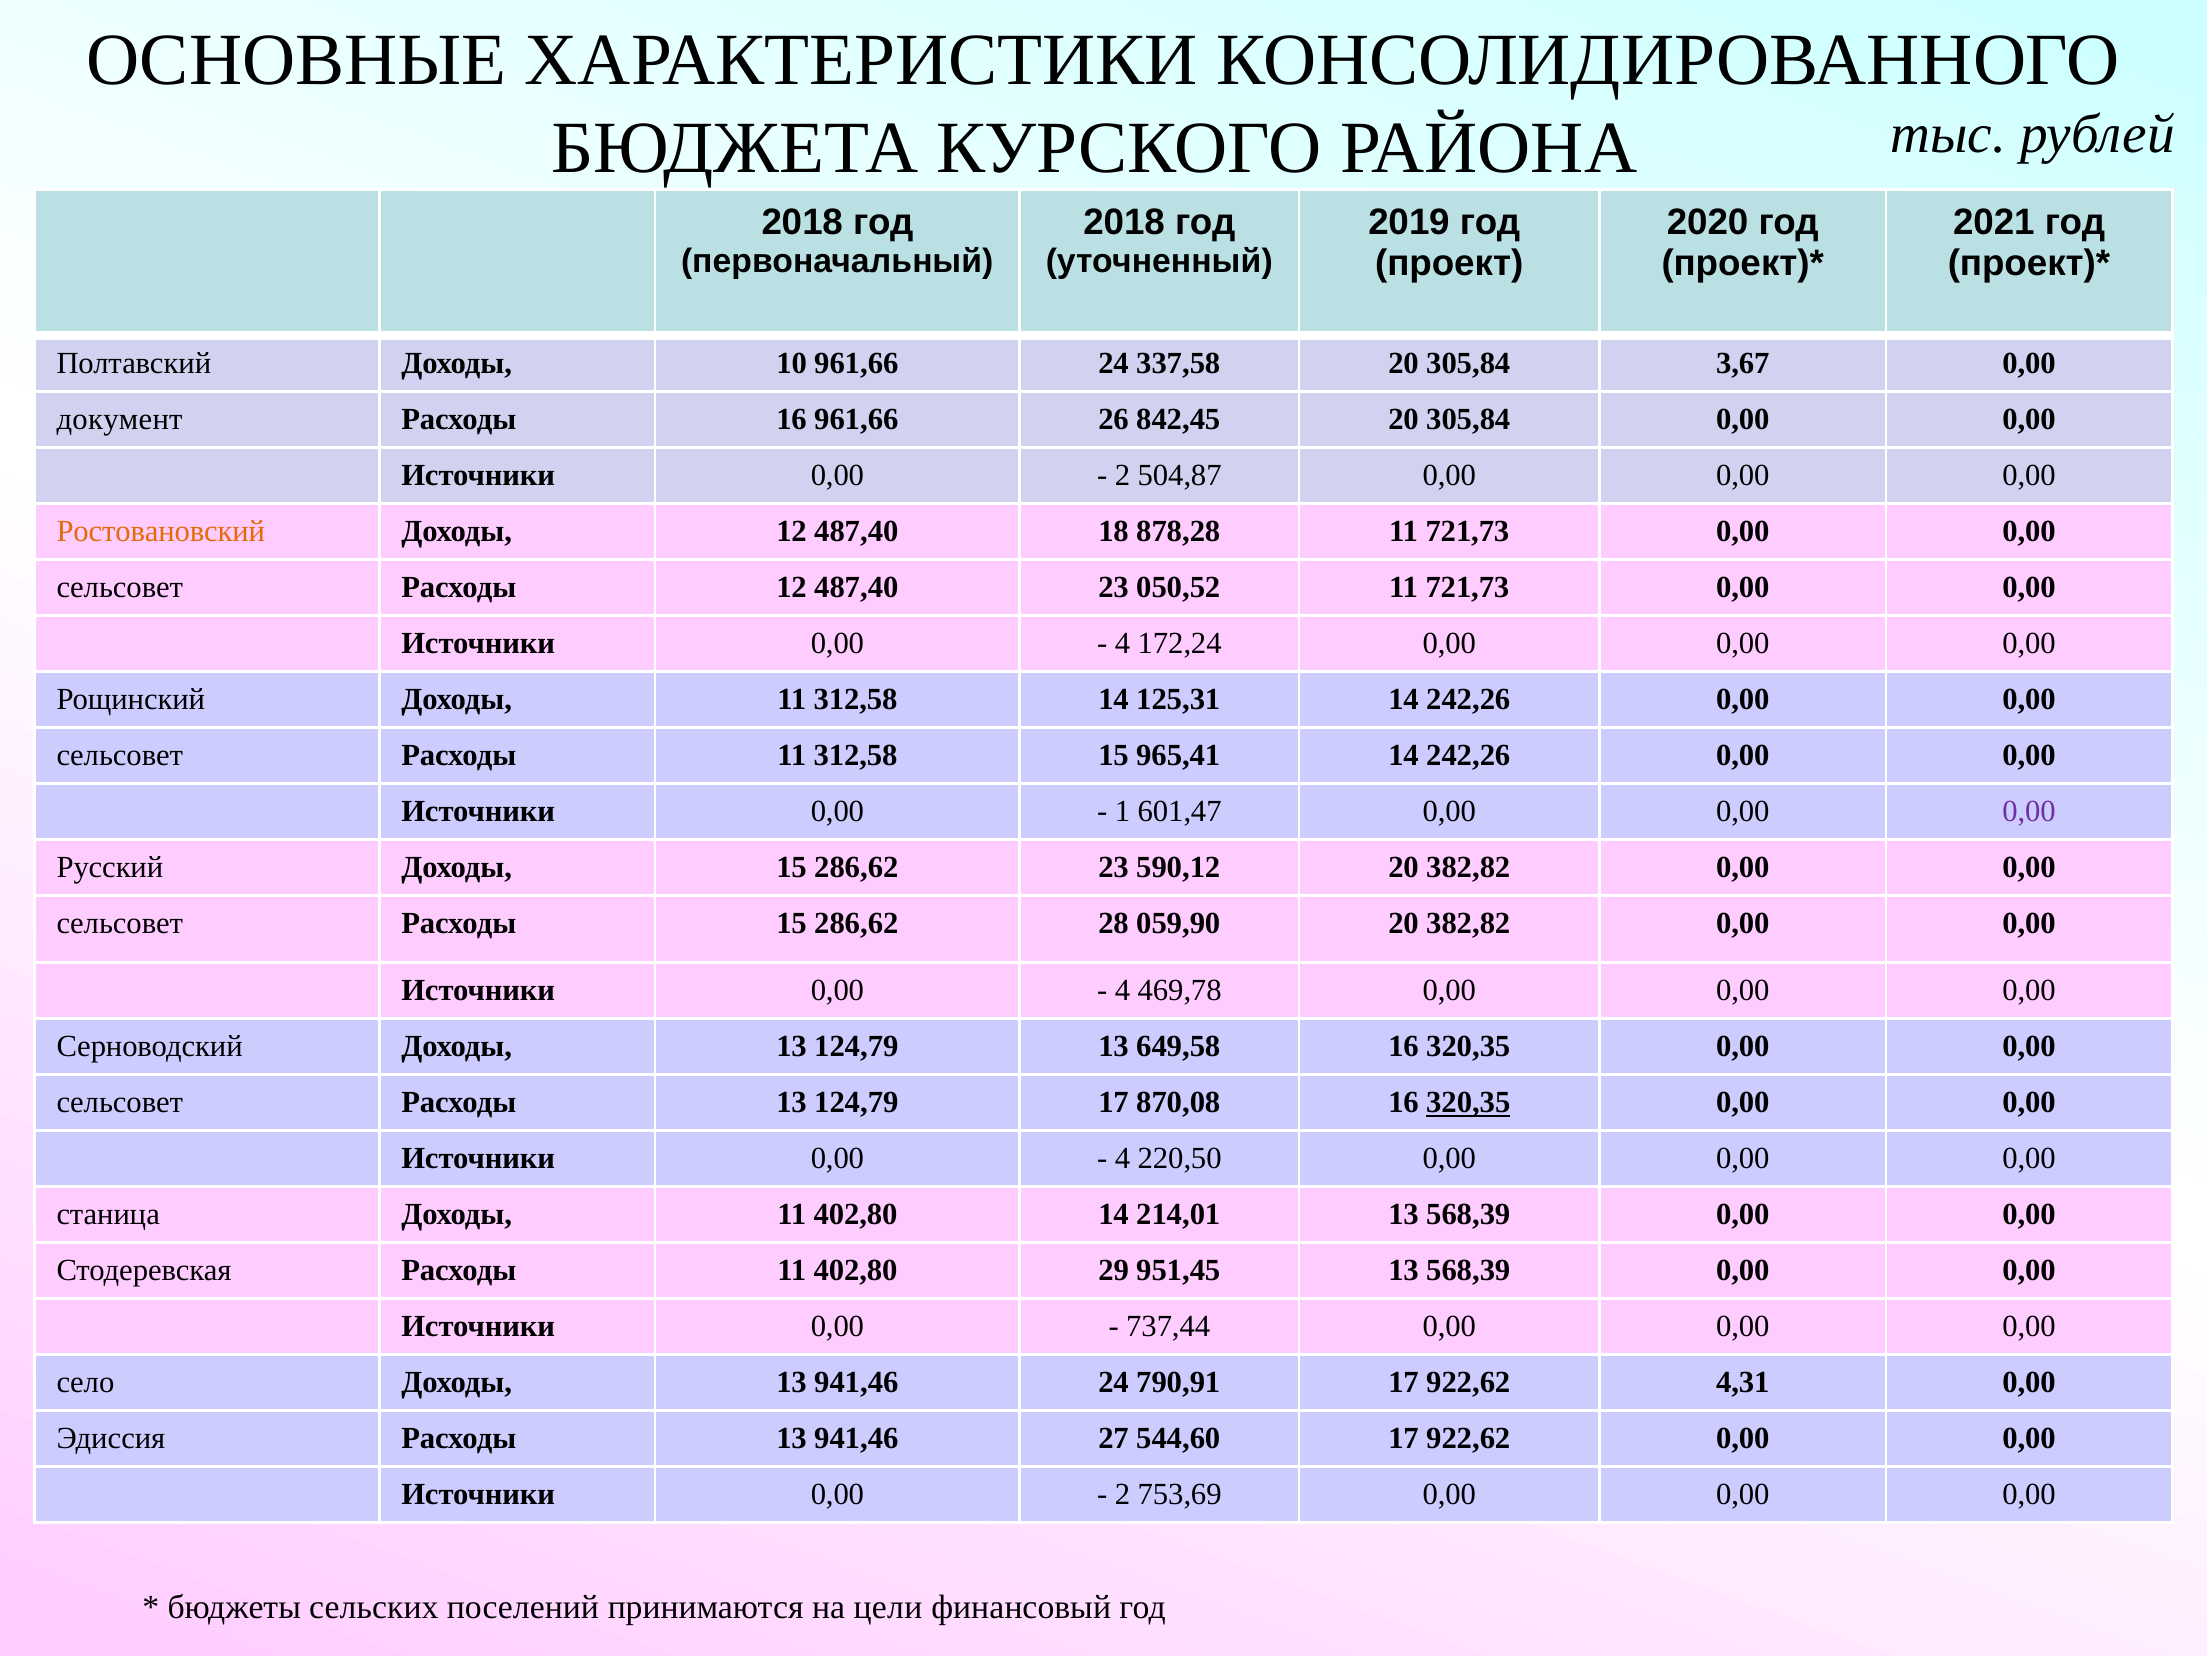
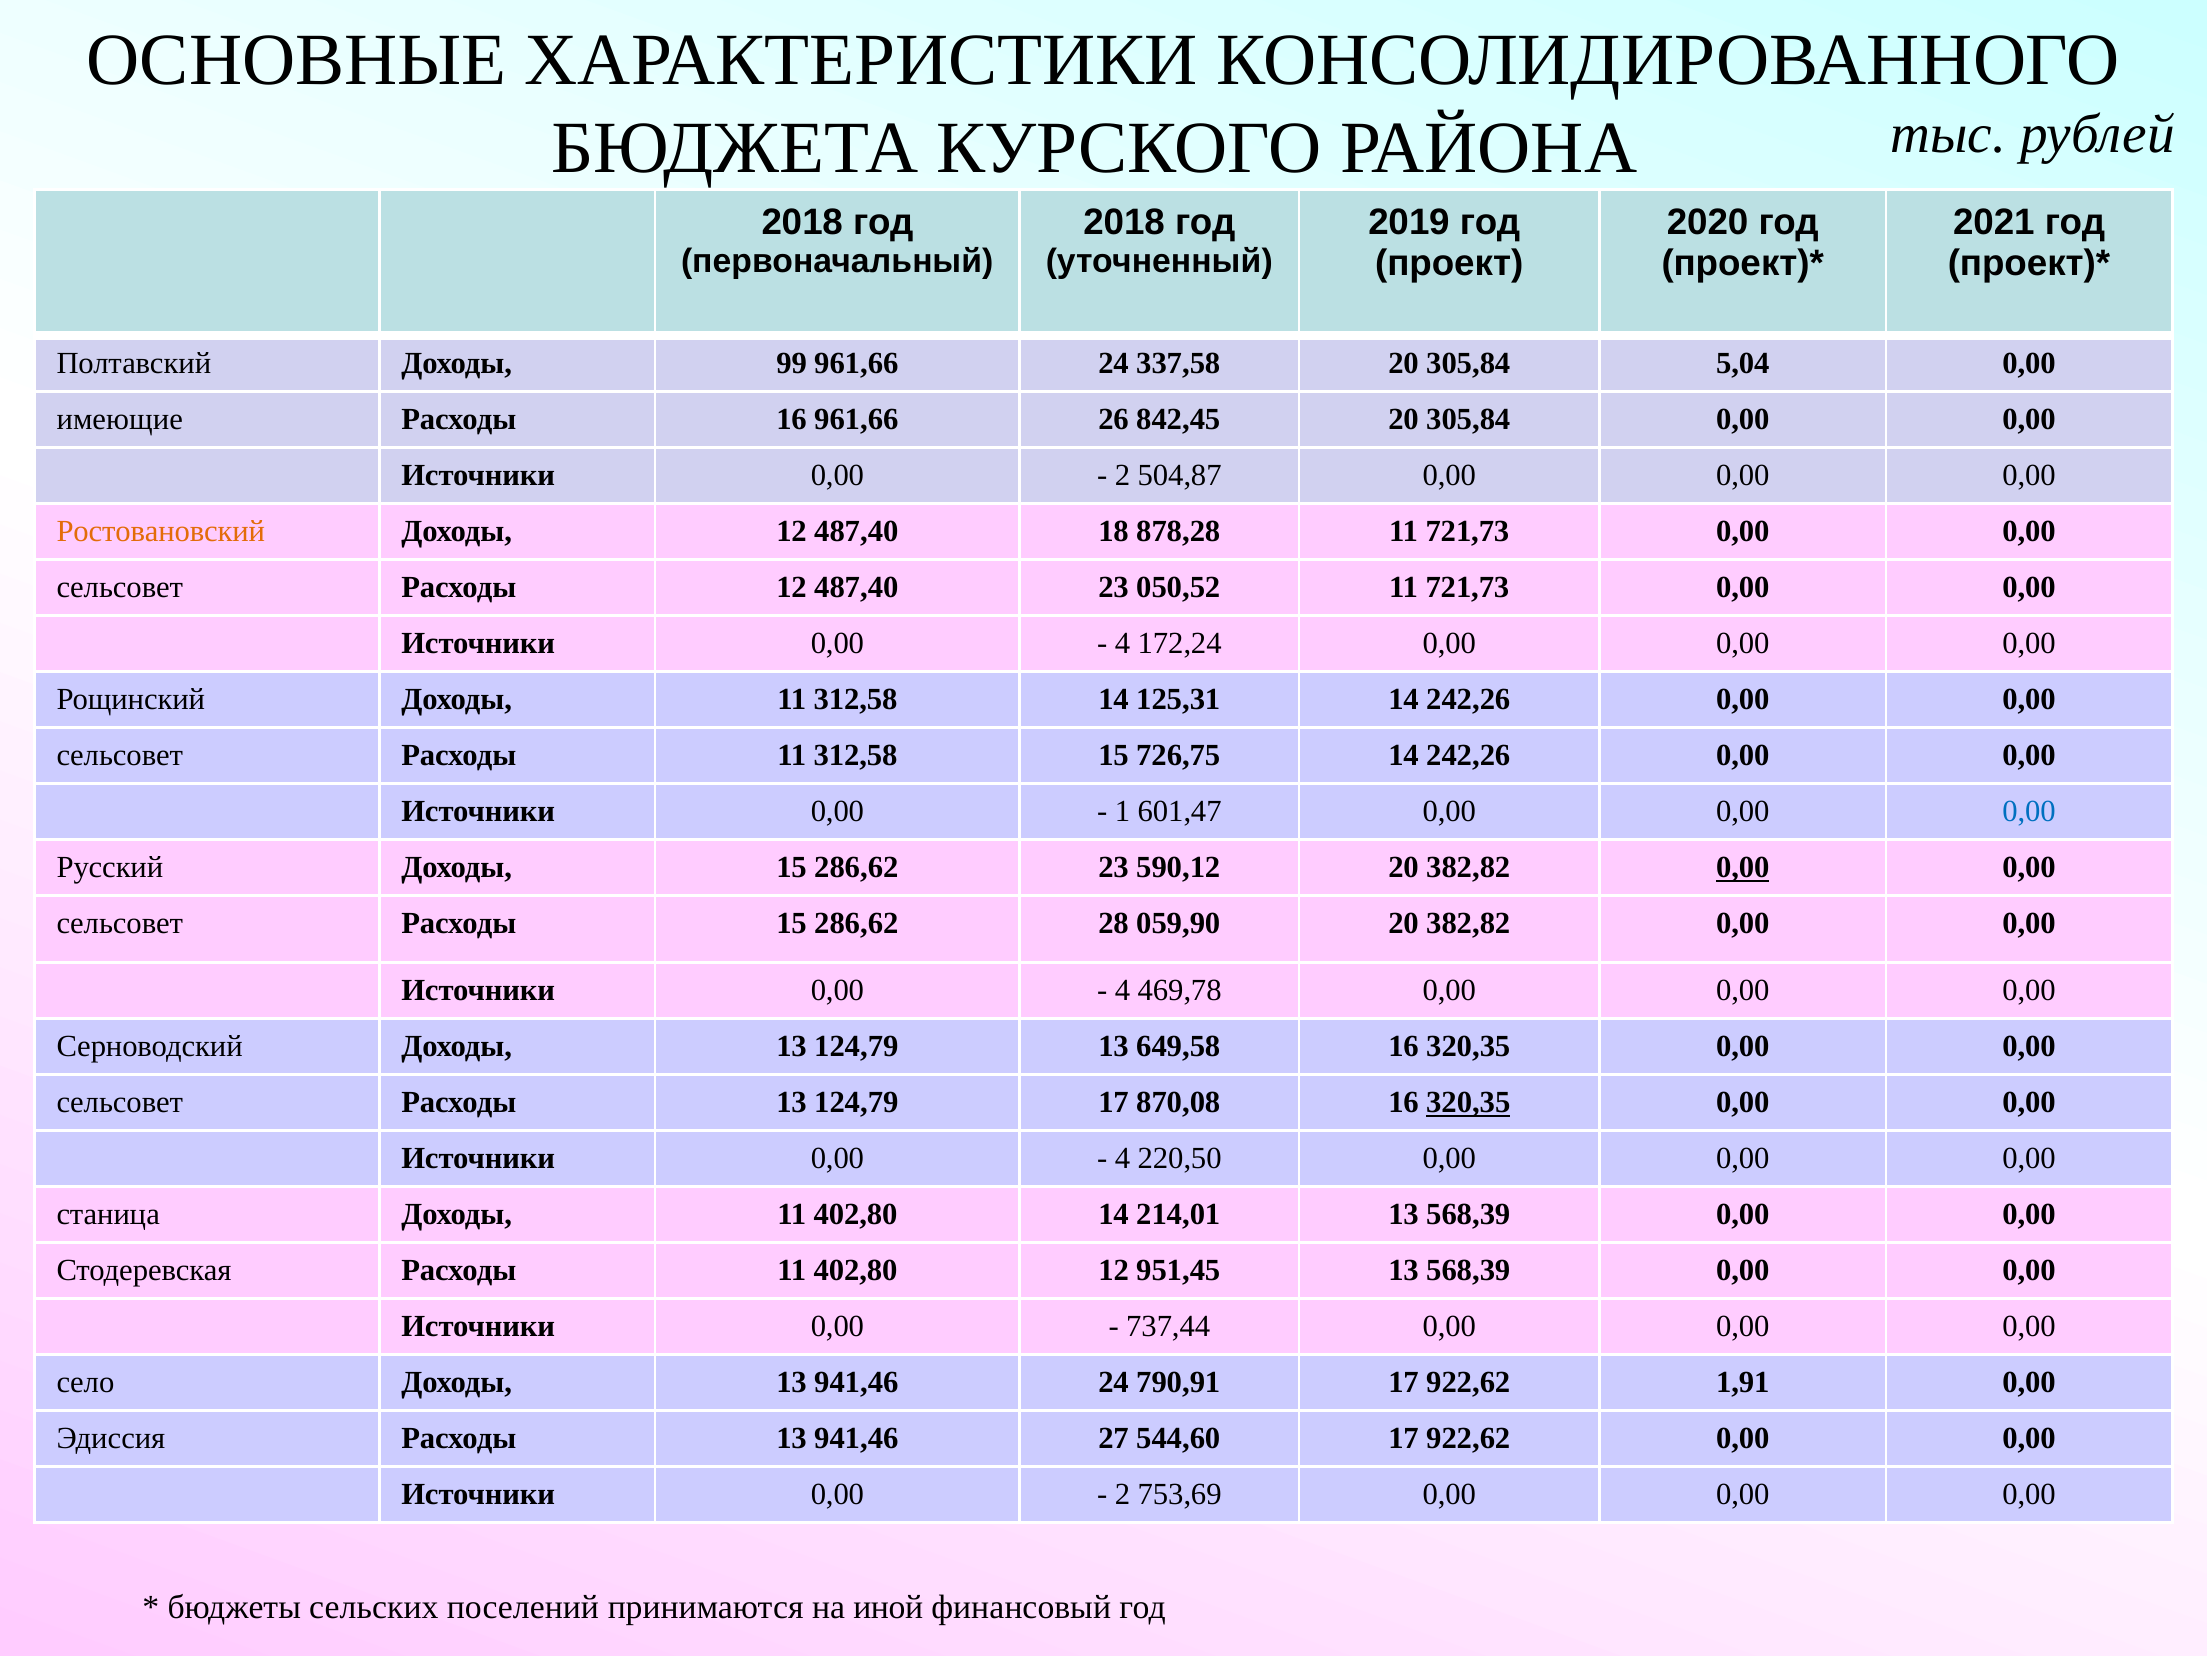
10: 10 -> 99
3,67: 3,67 -> 5,04
документ: документ -> имеющие
965,41: 965,41 -> 726,75
0,00 at (2029, 811) colour: purple -> blue
0,00 at (1743, 867) underline: none -> present
402,80 29: 29 -> 12
4,31: 4,31 -> 1,91
цели: цели -> иной
